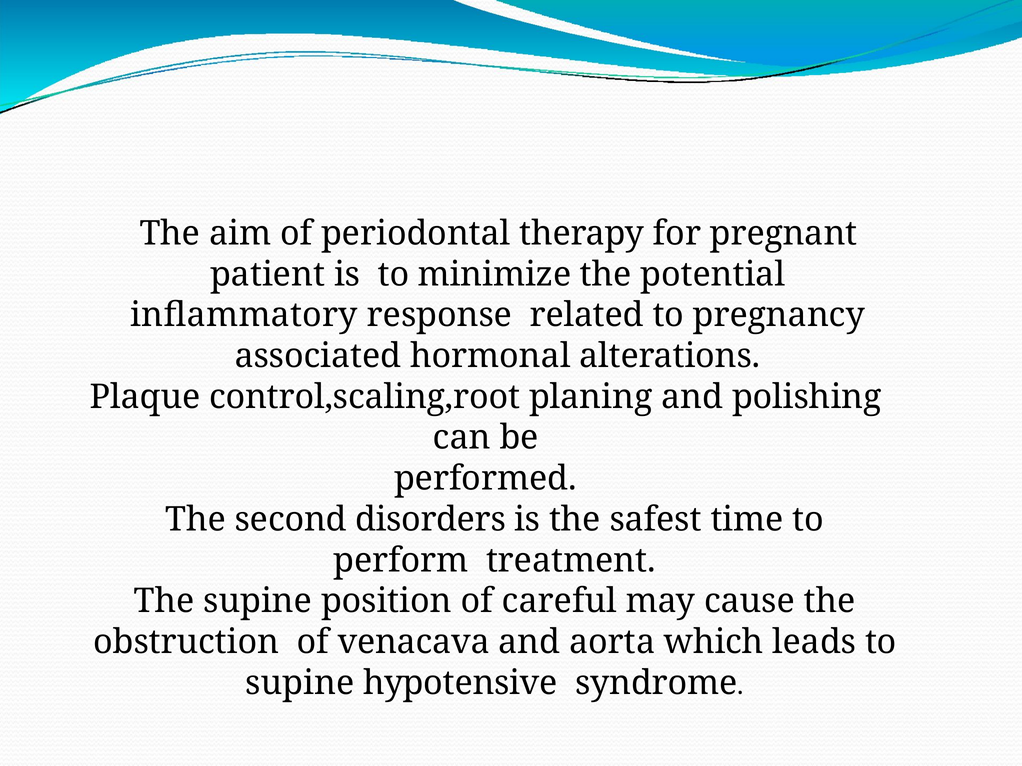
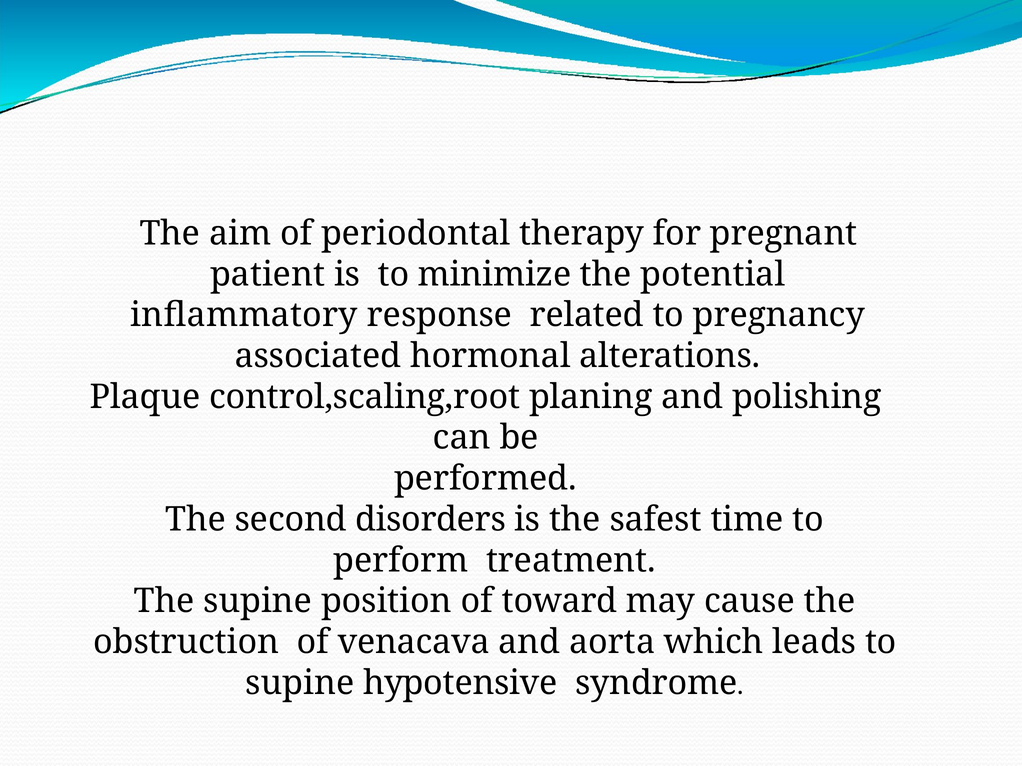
careful: careful -> toward
